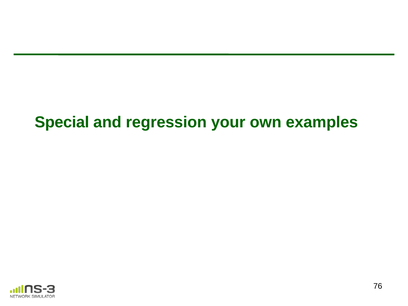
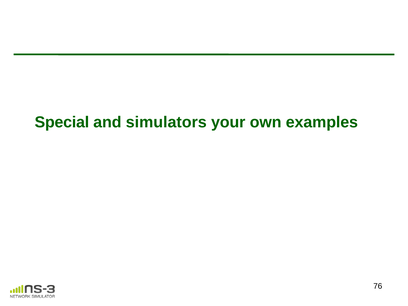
regression: regression -> simulators
